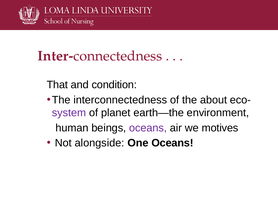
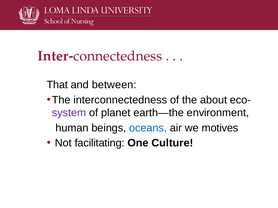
condition: condition -> between
oceans at (148, 128) colour: purple -> blue
alongside: alongside -> facilitating
One Oceans: Oceans -> Culture
